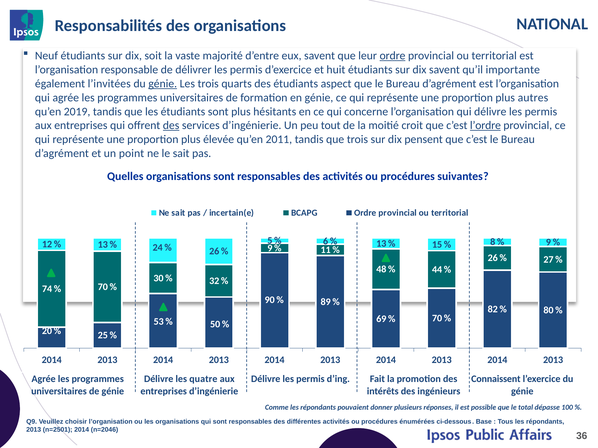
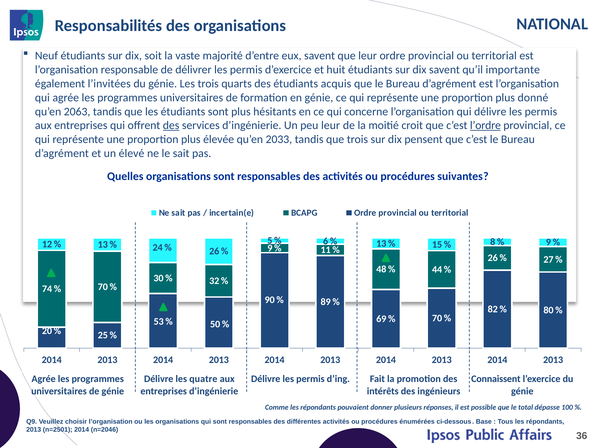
ordre at (393, 56) underline: present -> none
génie at (163, 84) underline: present -> none
aspect: aspect -> acquis
autres: autres -> donné
2019: 2019 -> 2063
peu tout: tout -> leur
2011: 2011 -> 2033
point: point -> élevé
